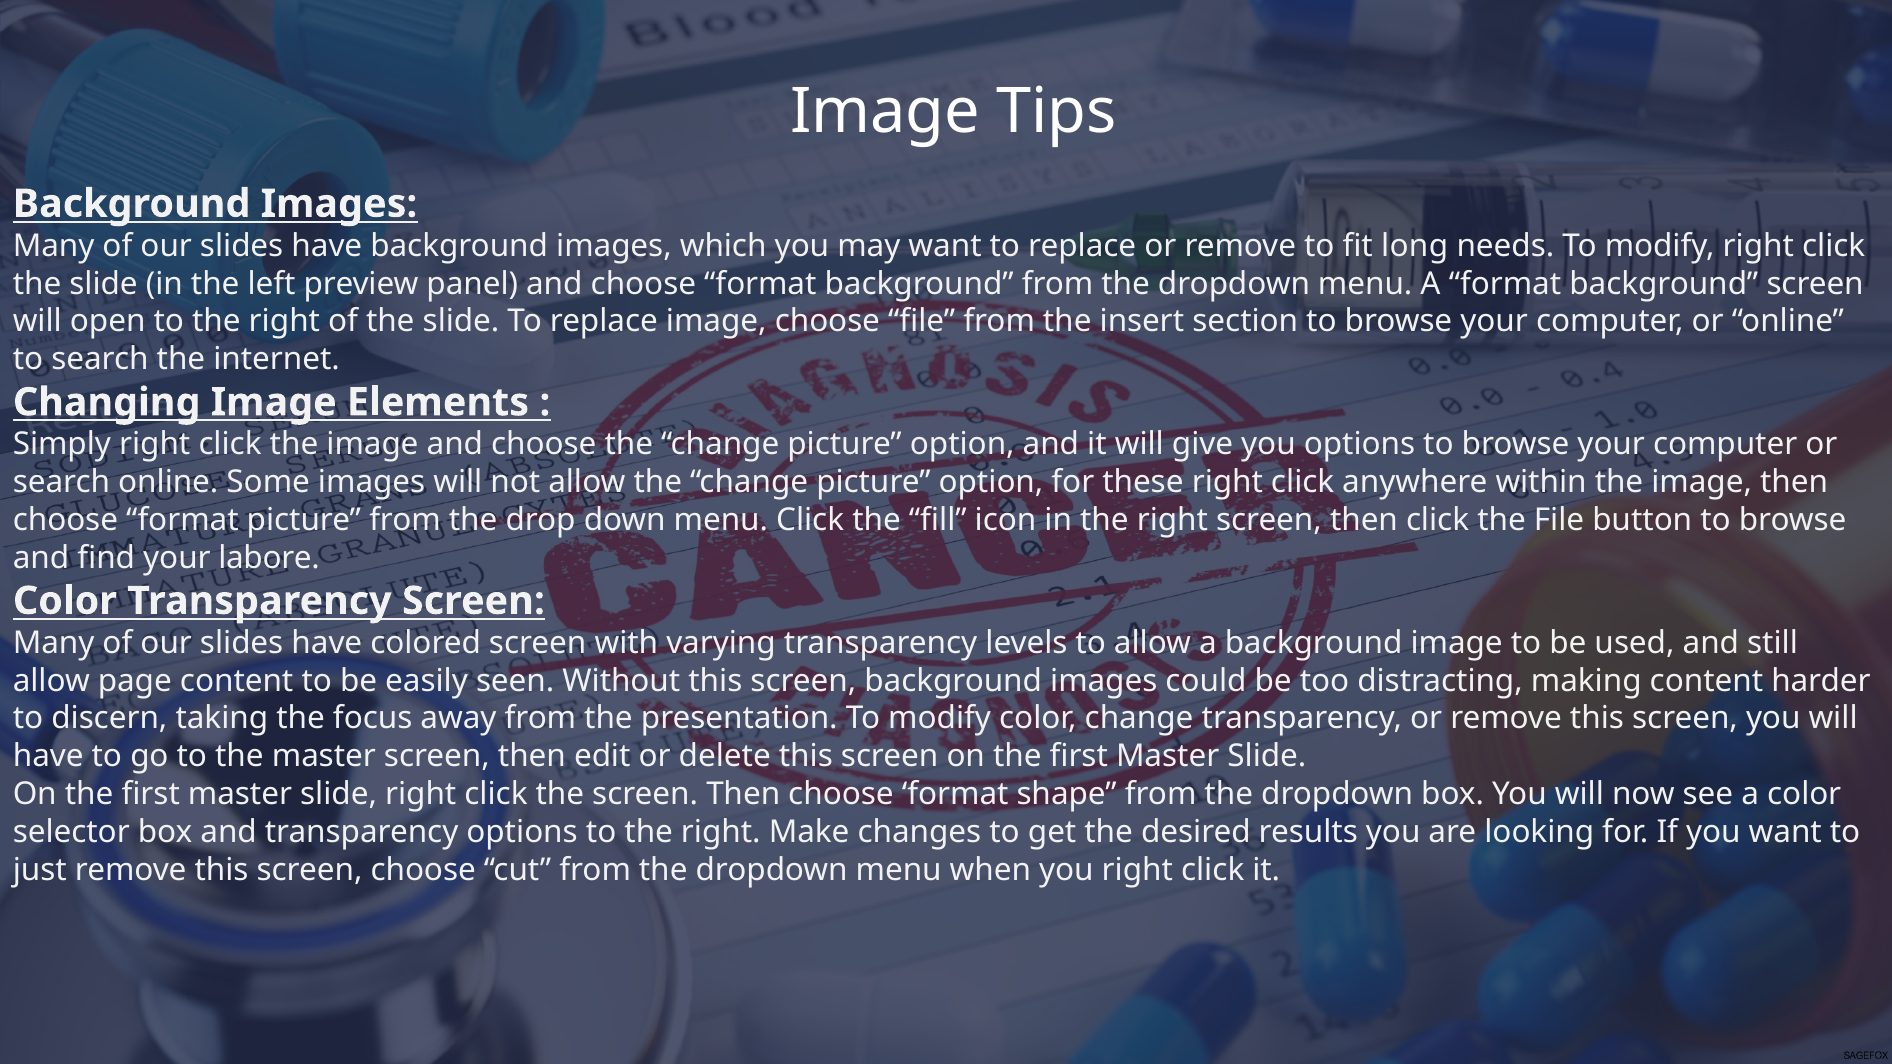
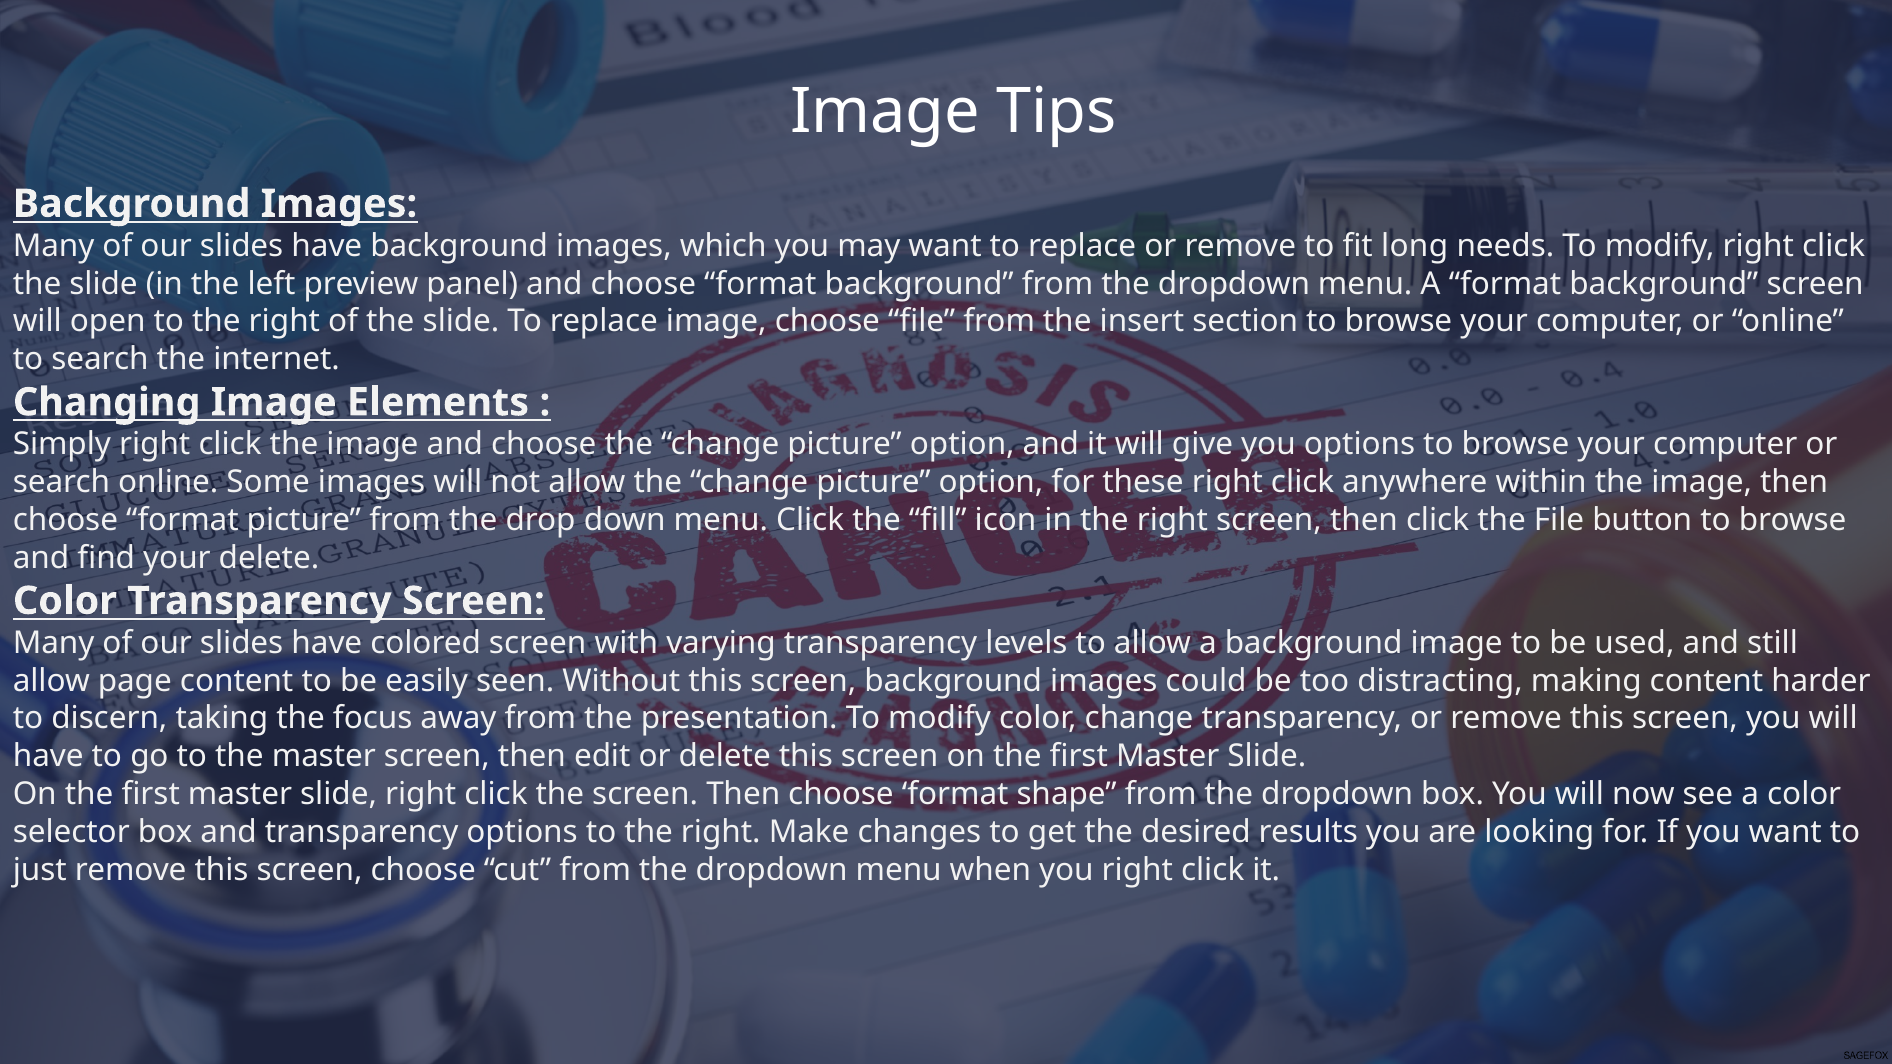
your labore: labore -> delete
